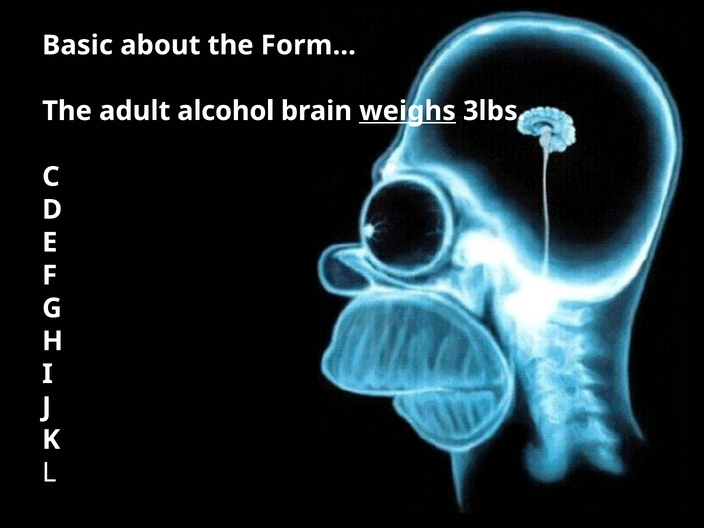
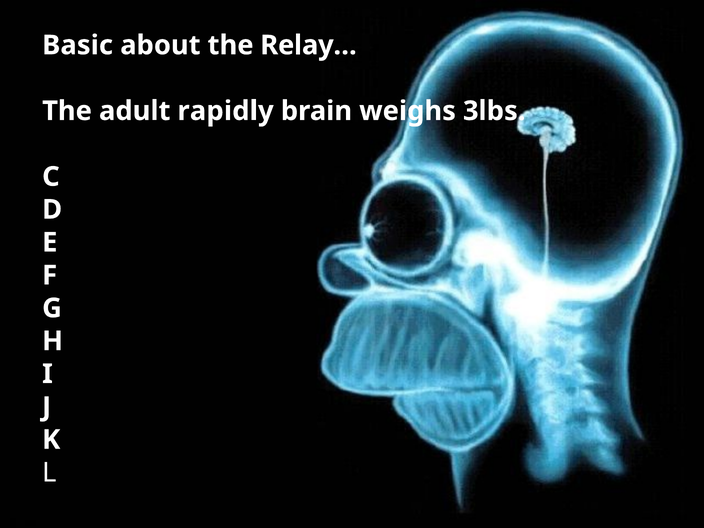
Form…: Form… -> Relay…
alcohol: alcohol -> rapidly
weighs underline: present -> none
